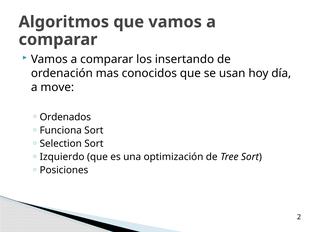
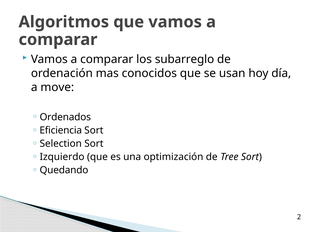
insertando: insertando -> subarreglo
Funciona: Funciona -> Eficiencia
Posiciones: Posiciones -> Quedando
